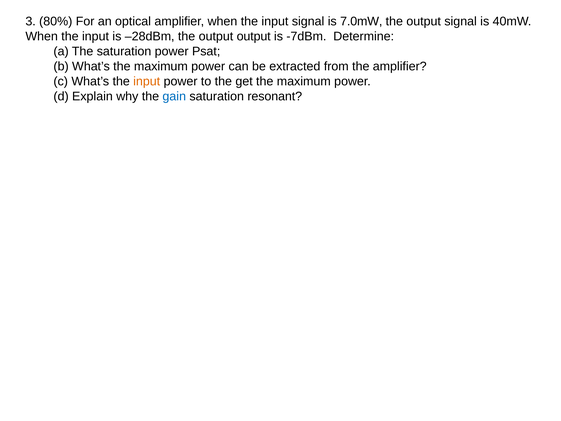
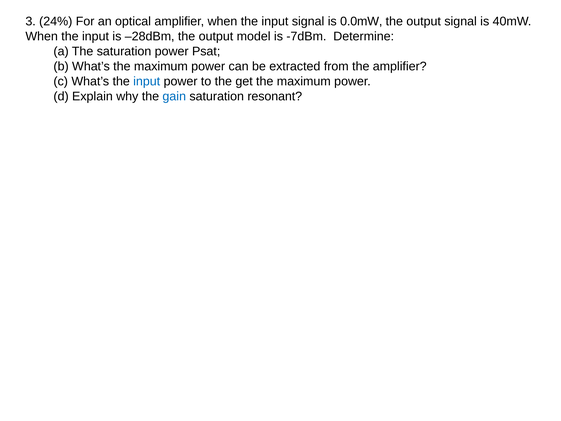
80%: 80% -> 24%
7.0mW: 7.0mW -> 0.0mW
output output: output -> model
input at (147, 81) colour: orange -> blue
